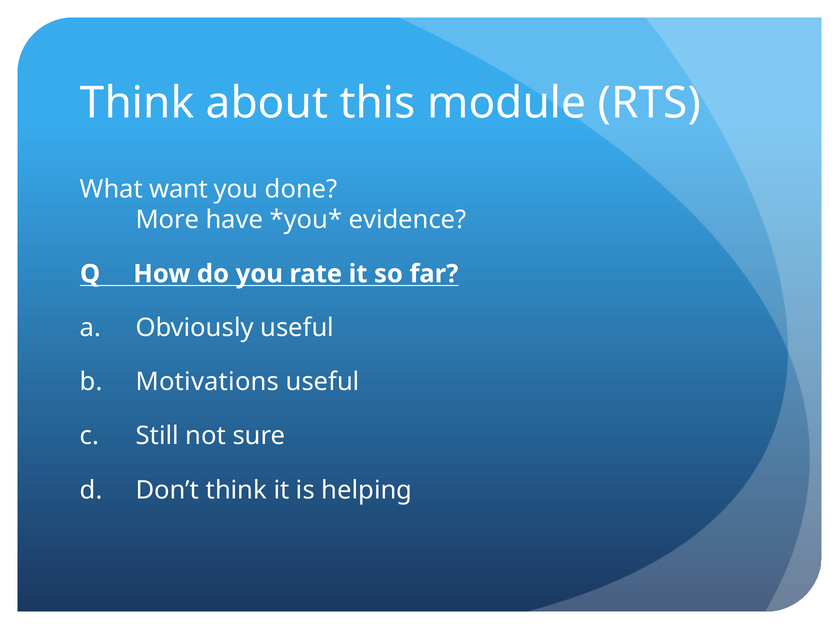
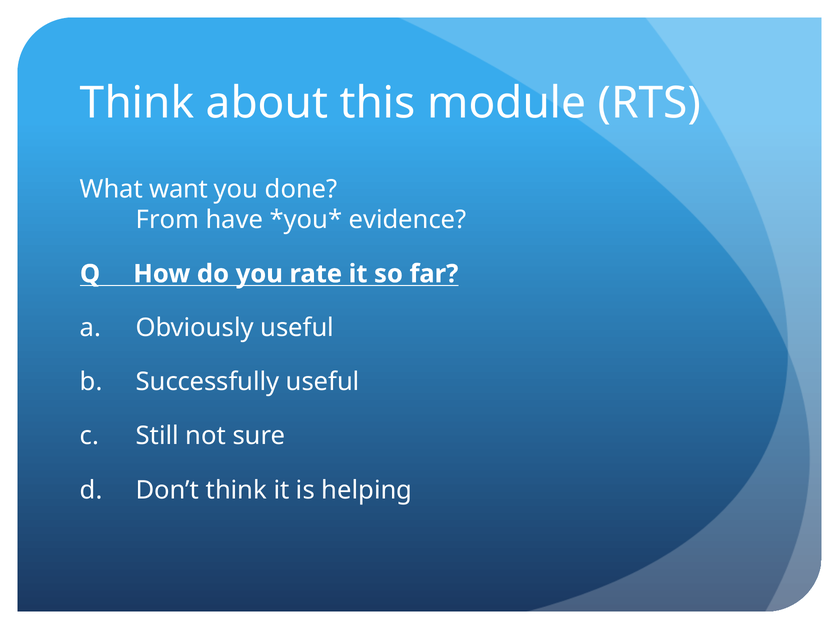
More: More -> From
Motivations: Motivations -> Successfully
